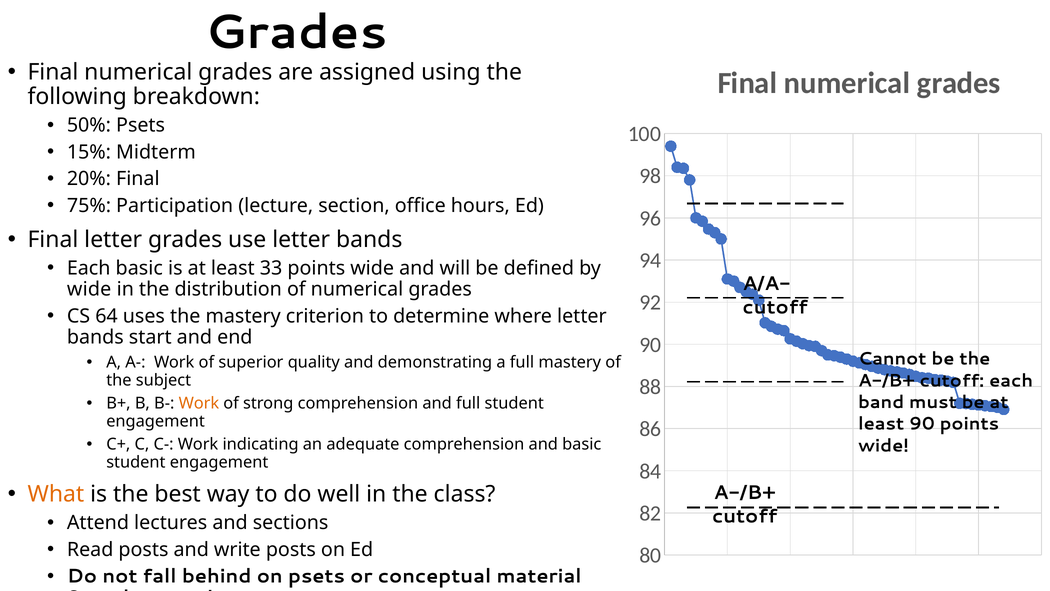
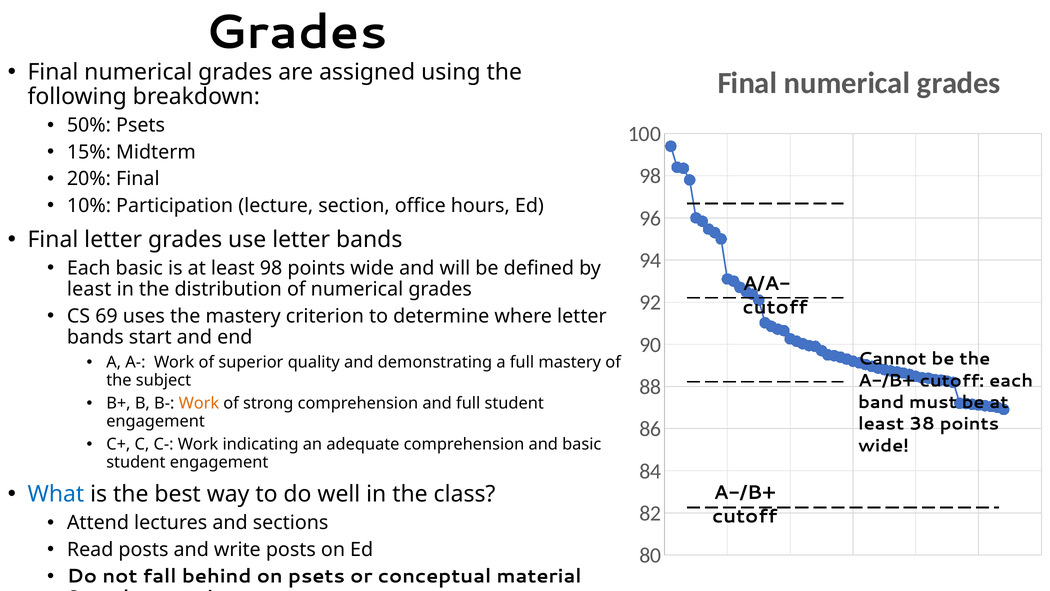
75%: 75% -> 10%
least 33: 33 -> 98
wide at (89, 289): wide -> least
64: 64 -> 69
least 90: 90 -> 38
What colour: orange -> blue
